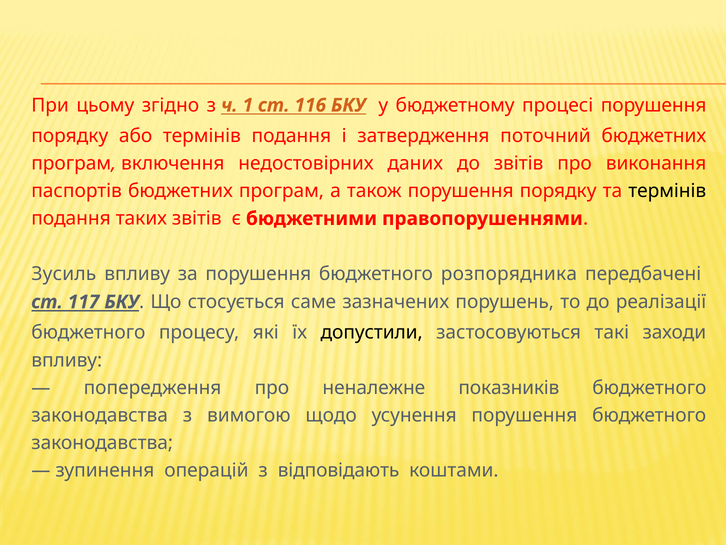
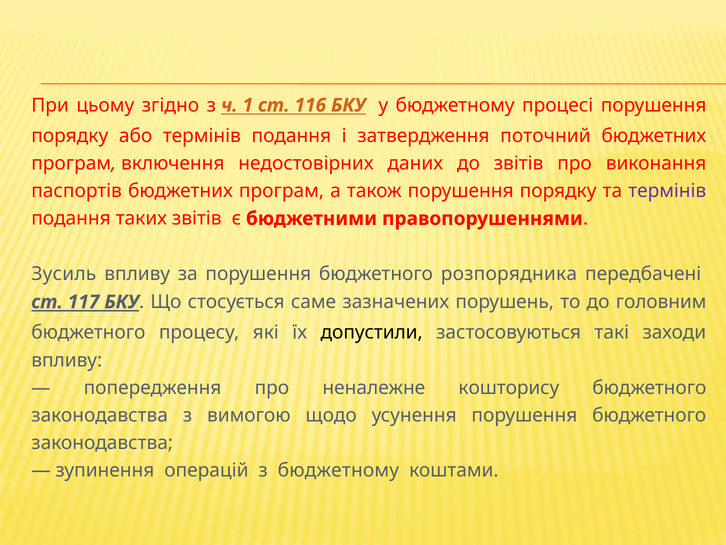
термінів at (667, 191) colour: black -> purple
реалізації: реалізації -> головним
показників: показників -> кошторису
з відповідають: відповідають -> бюджетному
